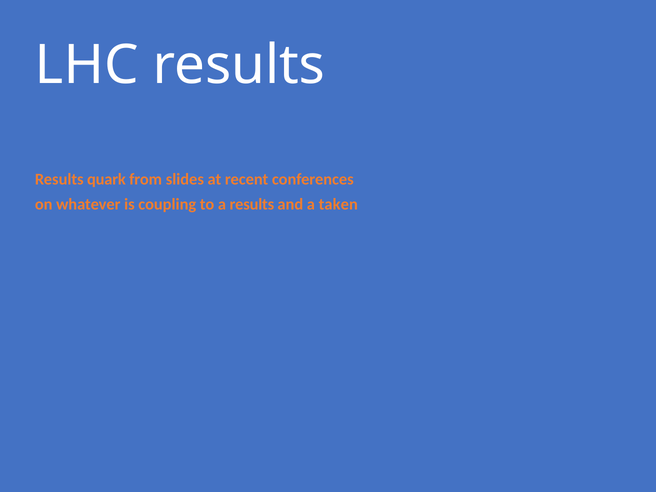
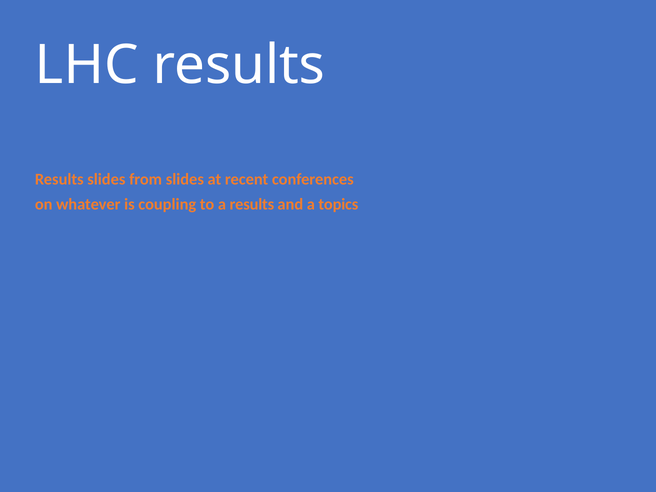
Results quark: quark -> slides
taken: taken -> topics
